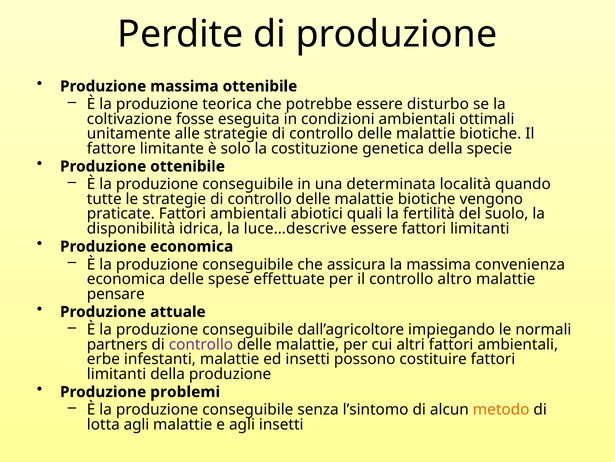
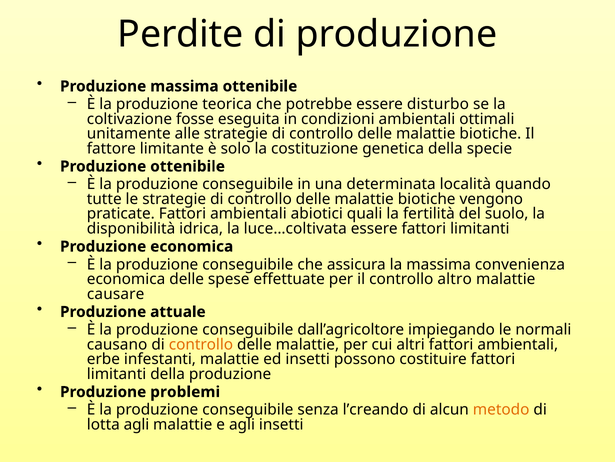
luce…descrive: luce…descrive -> luce…coltivata
pensare: pensare -> causare
partners: partners -> causano
controllo at (201, 344) colour: purple -> orange
l’sintomo: l’sintomo -> l’creando
